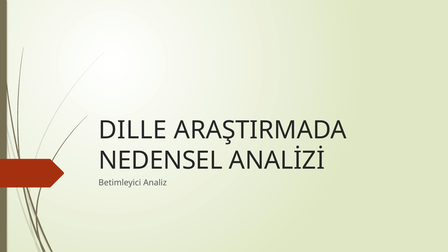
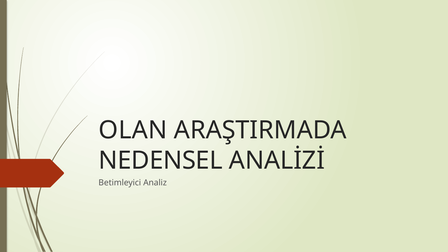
DILLE: DILLE -> OLAN
